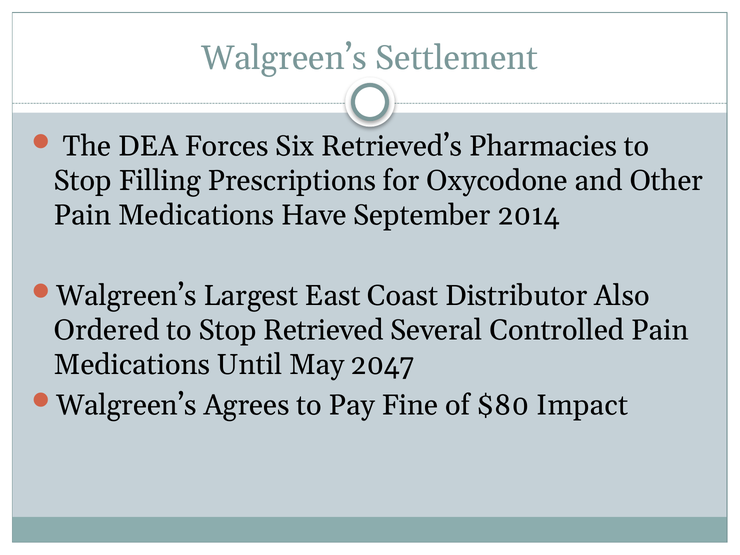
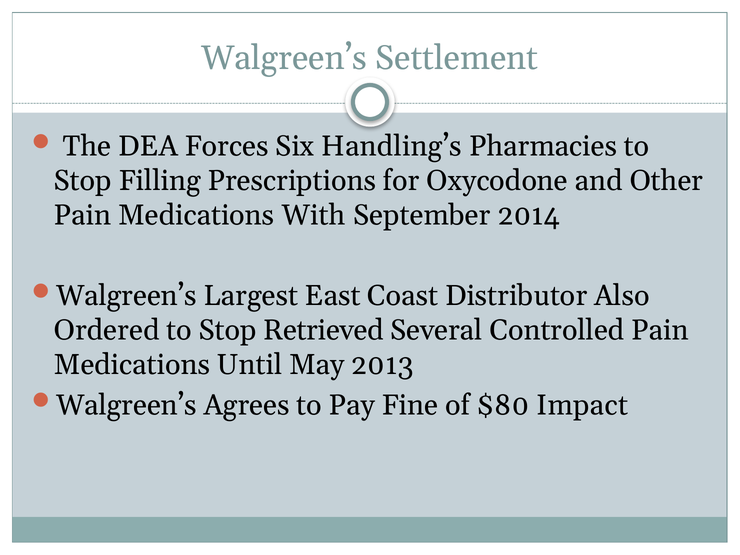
Retrieved’s: Retrieved’s -> Handling’s
Have: Have -> With
2047: 2047 -> 2013
